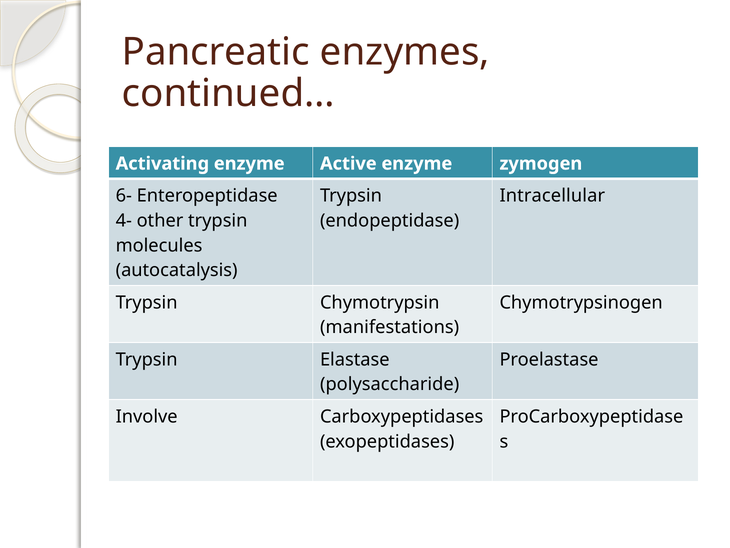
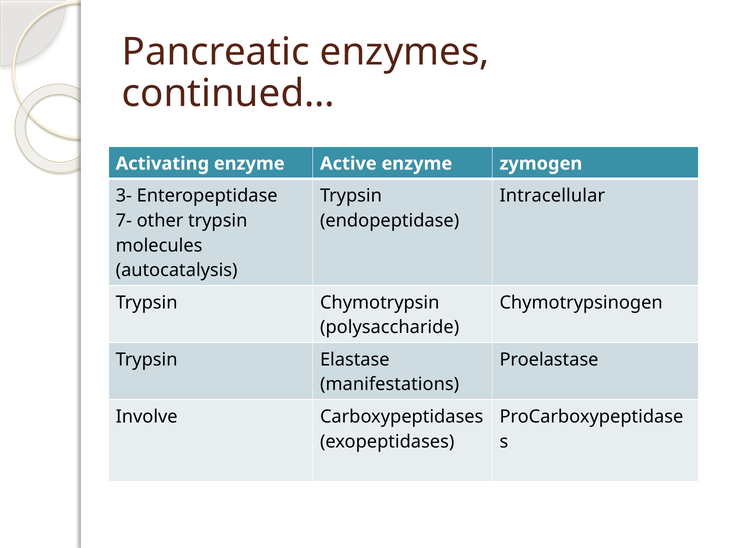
6-: 6- -> 3-
4-: 4- -> 7-
manifestations: manifestations -> polysaccharide
polysaccharide: polysaccharide -> manifestations
